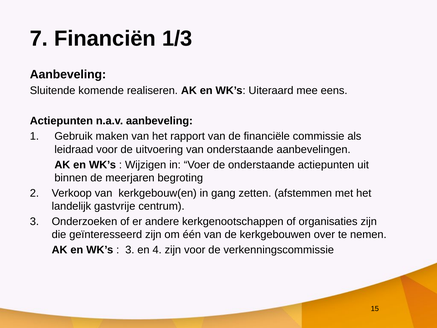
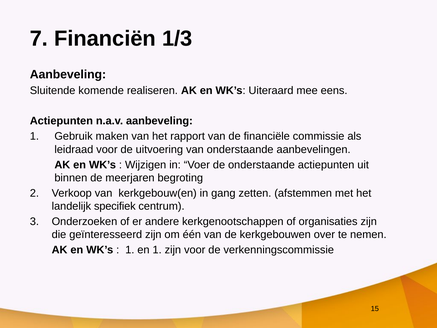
gastvrije: gastvrije -> specifiek
3 at (130, 250): 3 -> 1
en 4: 4 -> 1
